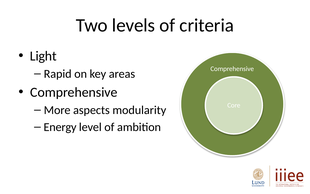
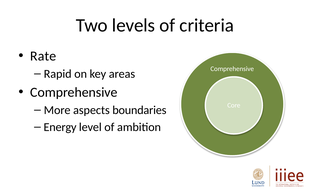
Light: Light -> Rate
modularity: modularity -> boundaries
